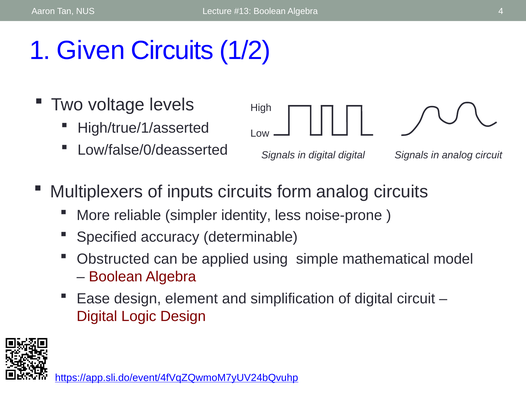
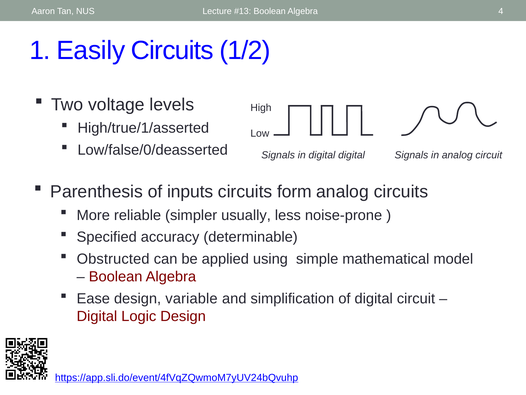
Given: Given -> Easily
Multiplexers: Multiplexers -> Parenthesis
identity: identity -> usually
element: element -> variable
